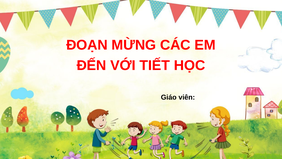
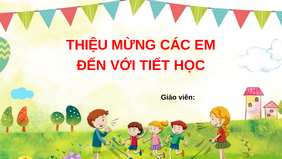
ĐOẠN: ĐOẠN -> THIỆU
